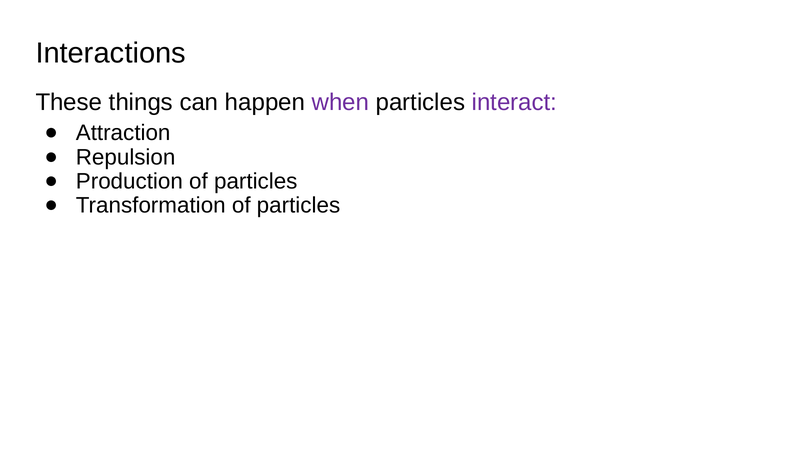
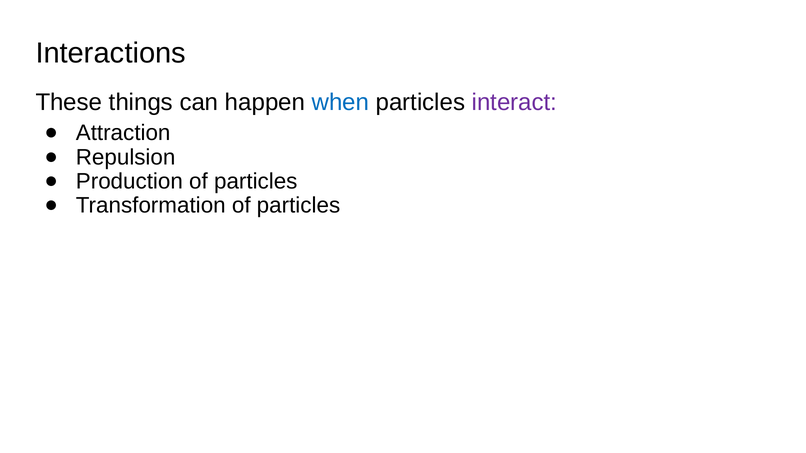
when colour: purple -> blue
